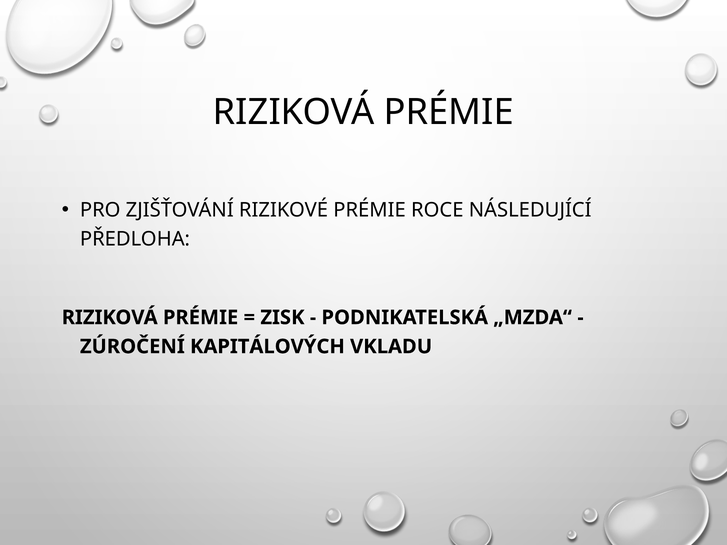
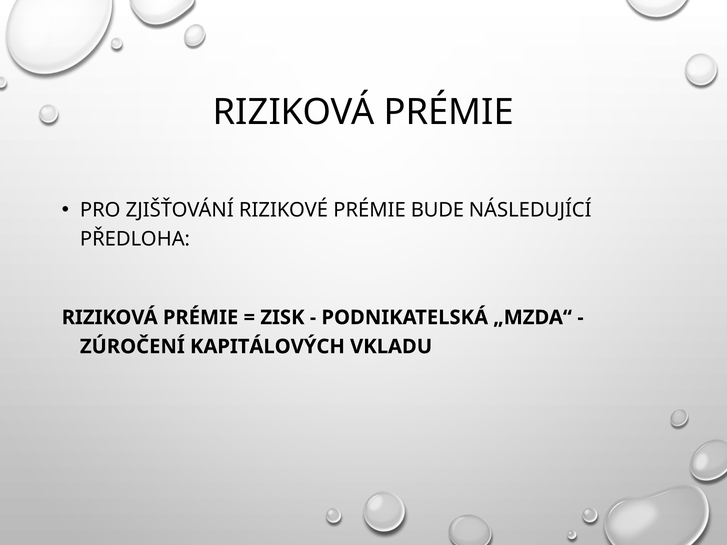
ROCE: ROCE -> BUDE
